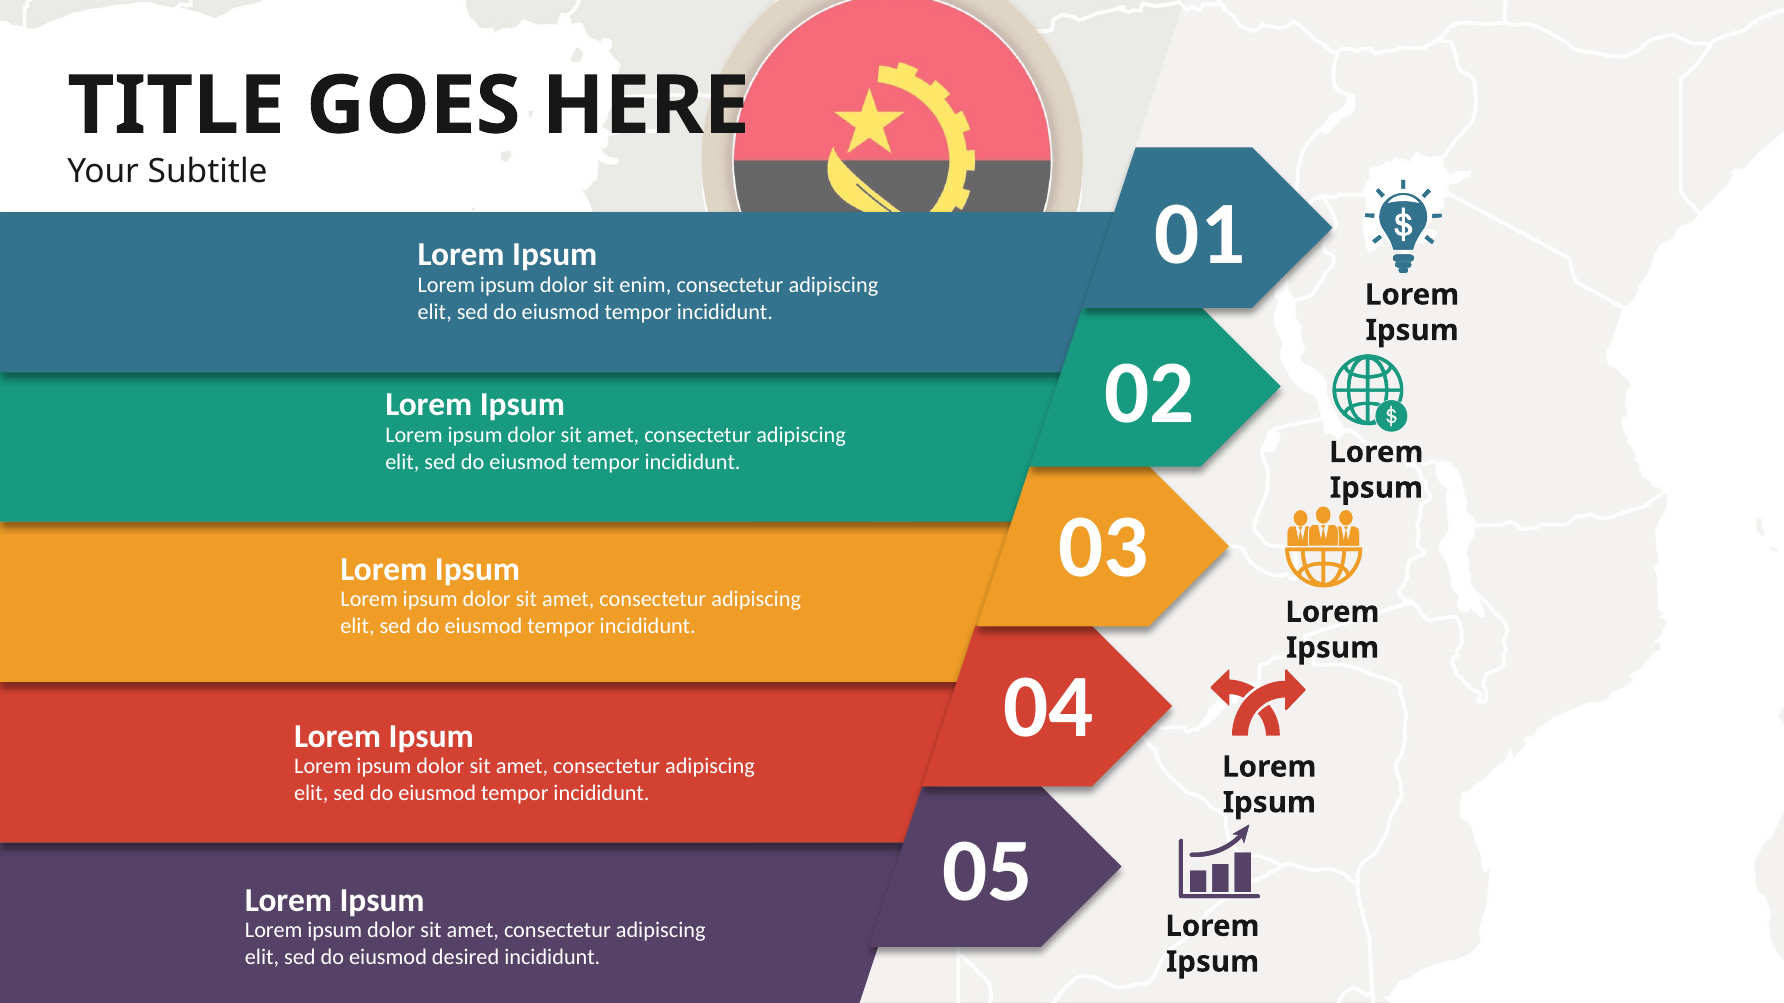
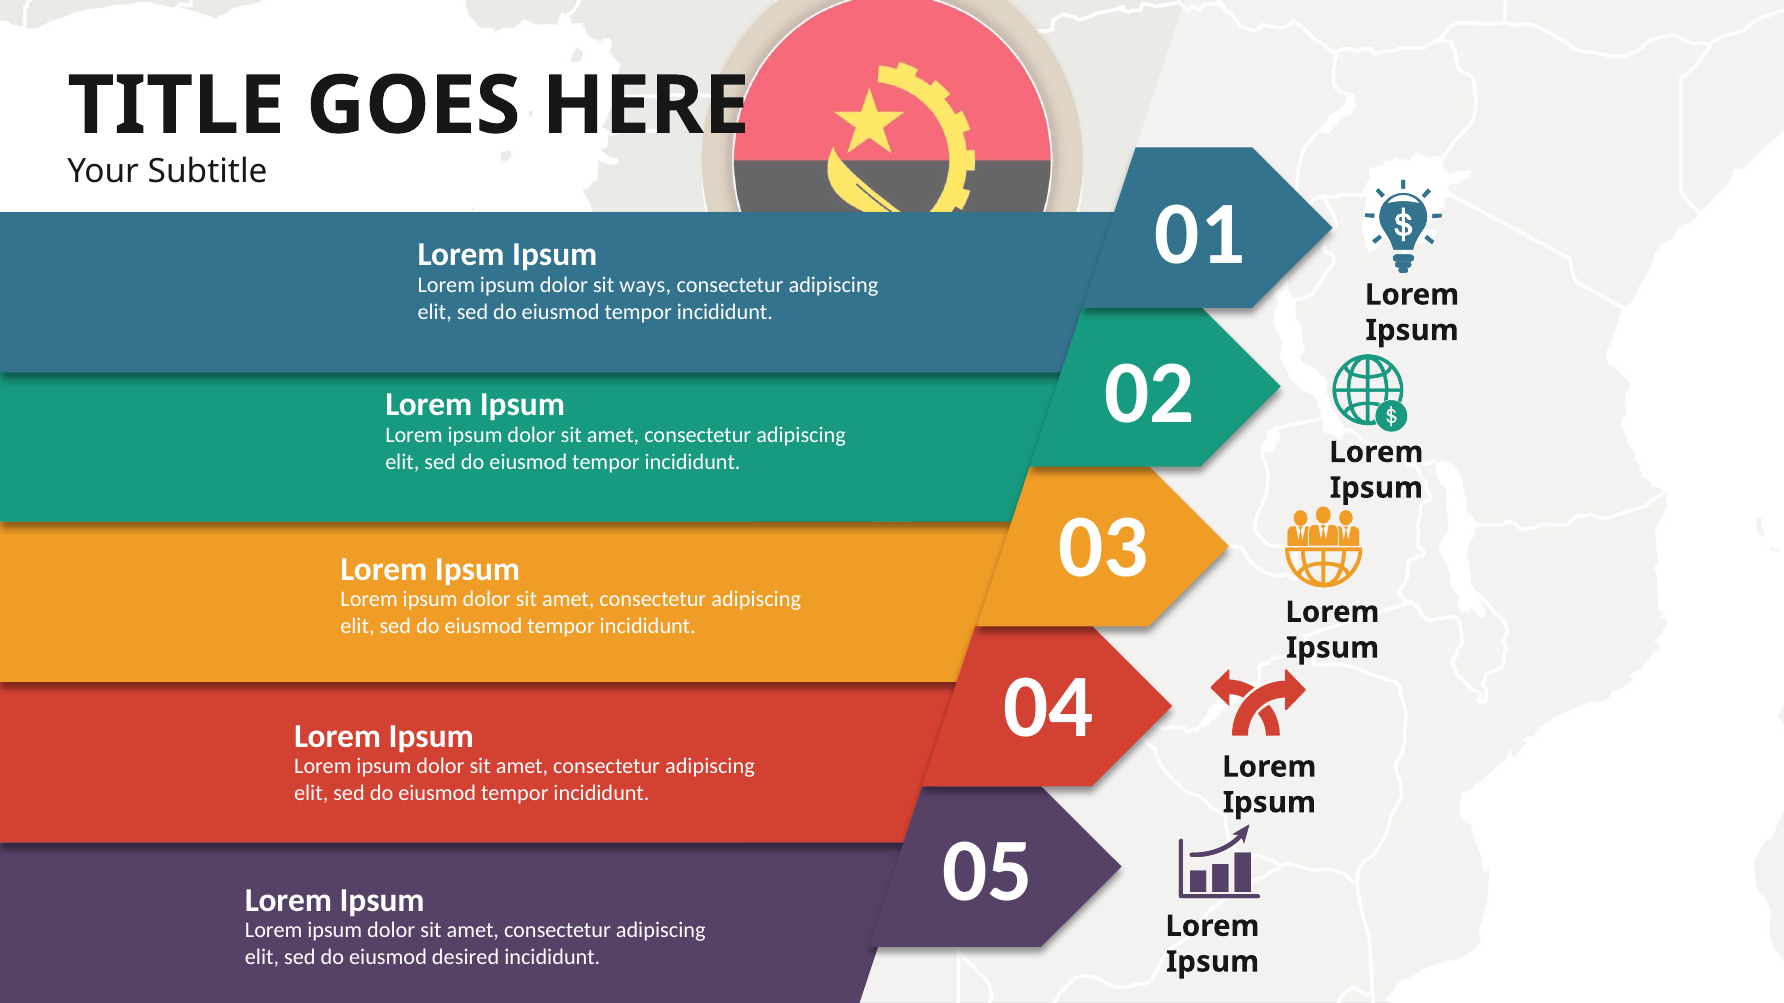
enim: enim -> ways
